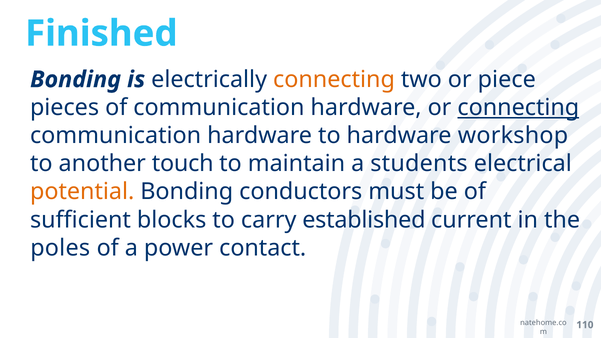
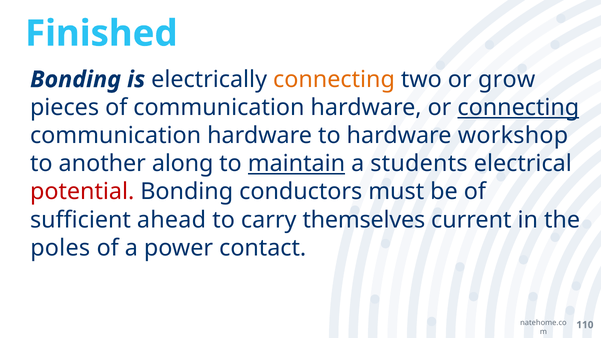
piece: piece -> grow
touch: touch -> along
maintain underline: none -> present
potential colour: orange -> red
blocks: blocks -> ahead
established: established -> themselves
